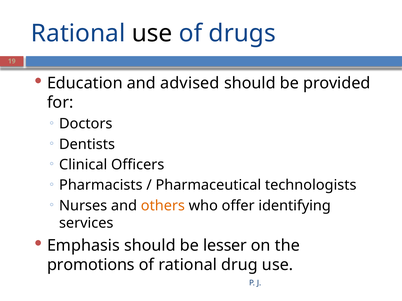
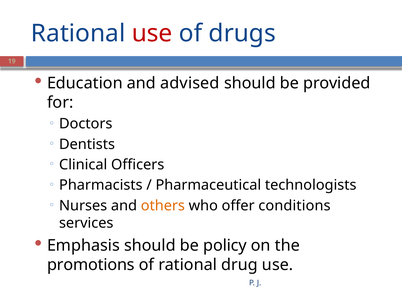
use at (152, 34) colour: black -> red
identifying: identifying -> conditions
lesser: lesser -> policy
